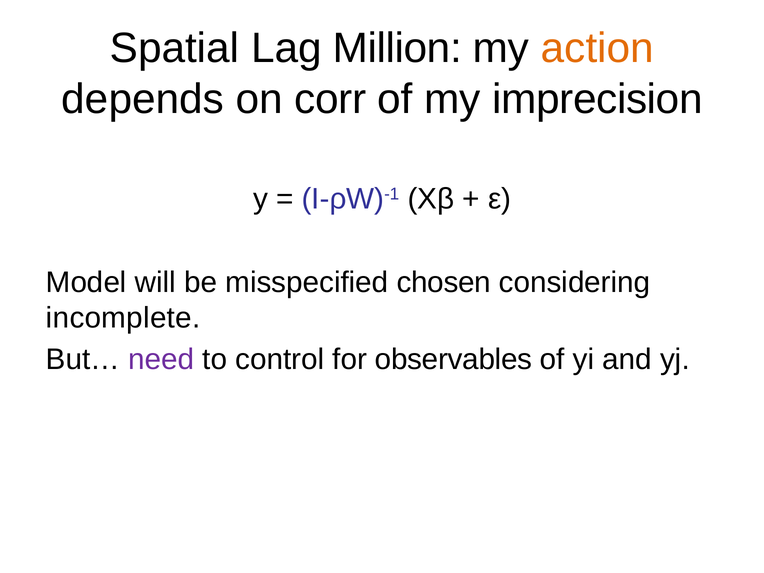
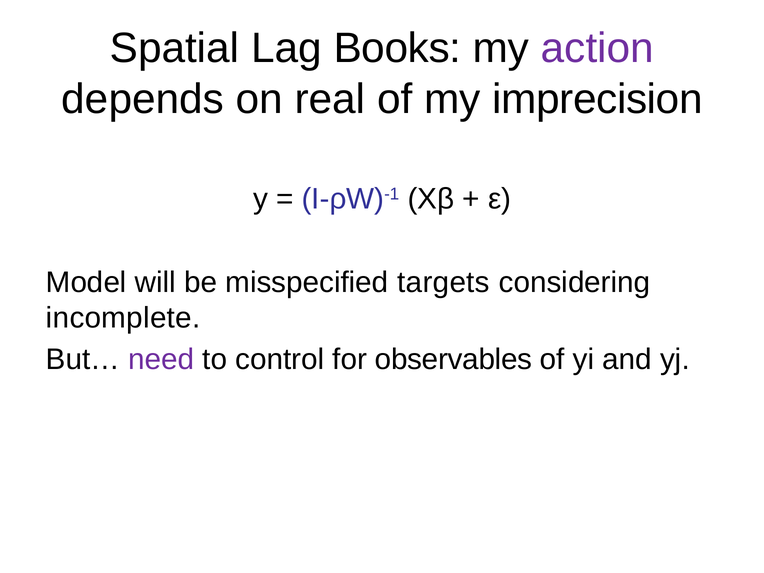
Million: Million -> Books
action colour: orange -> purple
corr: corr -> real
chosen: chosen -> targets
